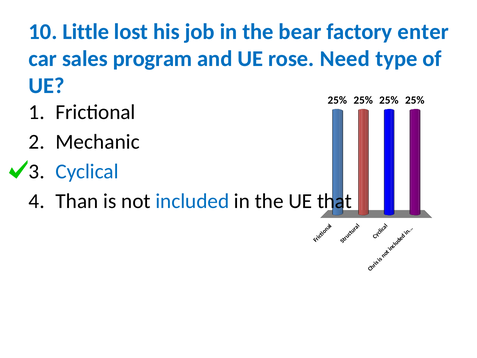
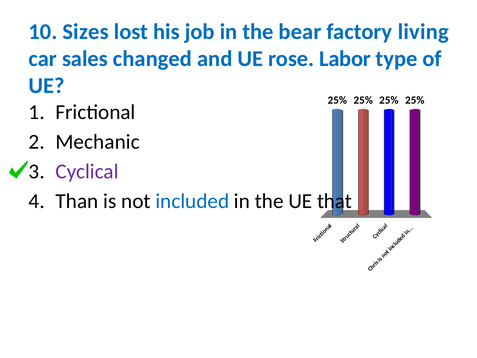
Little: Little -> Sizes
enter: enter -> living
program: program -> changed
Need: Need -> Labor
Cyclical colour: blue -> purple
